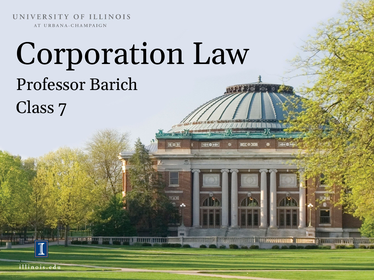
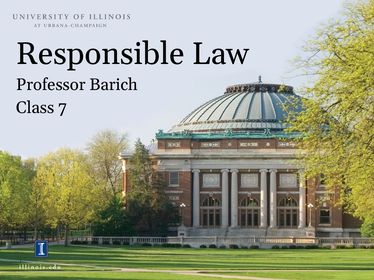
Corporation: Corporation -> Responsible
